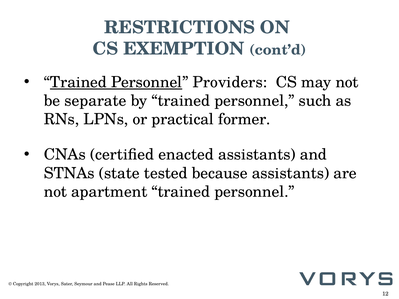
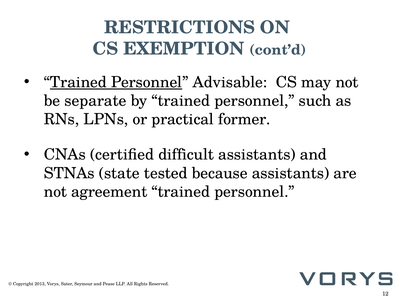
Providers: Providers -> Advisable
enacted: enacted -> difficult
apartment: apartment -> agreement
